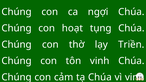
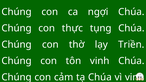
hoạt: hoạt -> thực
